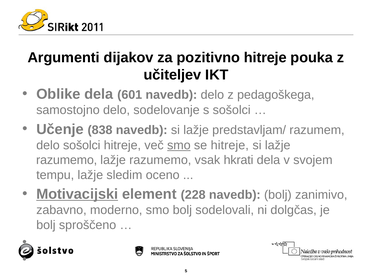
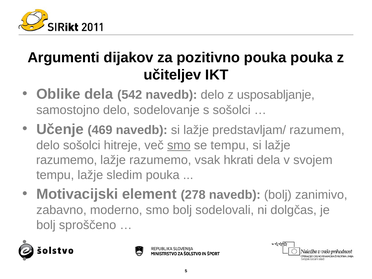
pozitivno hitreje: hitreje -> pouka
601: 601 -> 542
pedagoškega: pedagoškega -> usposabljanje
838: 838 -> 469
se hitreje: hitreje -> tempu
sledim oceno: oceno -> pouka
Motivacijski underline: present -> none
228: 228 -> 278
